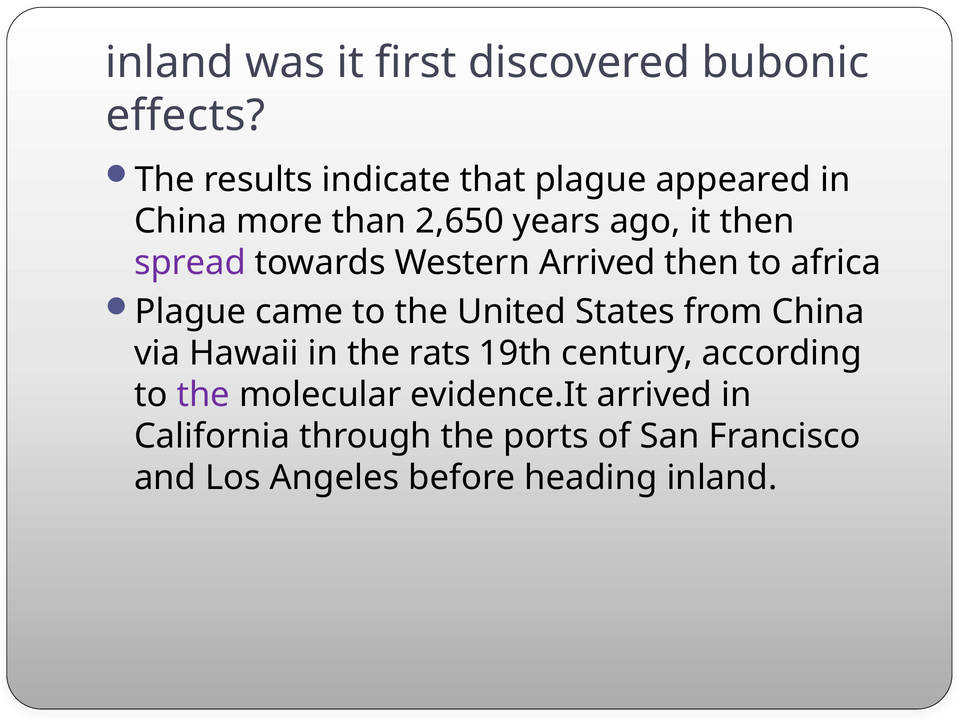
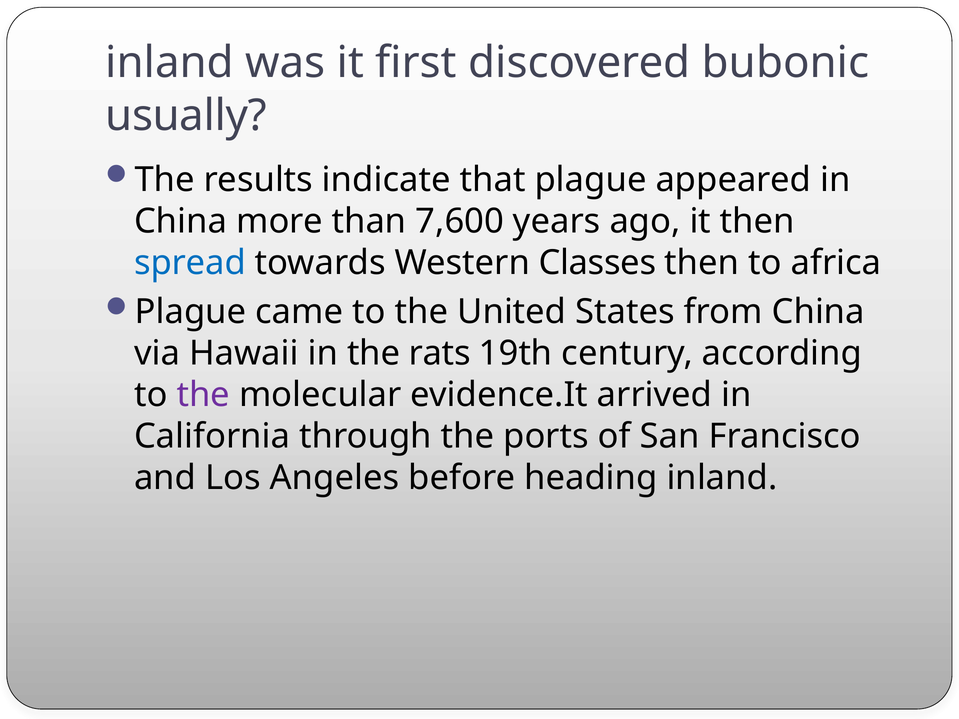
effects: effects -> usually
2,650: 2,650 -> 7,600
spread colour: purple -> blue
Western Arrived: Arrived -> Classes
